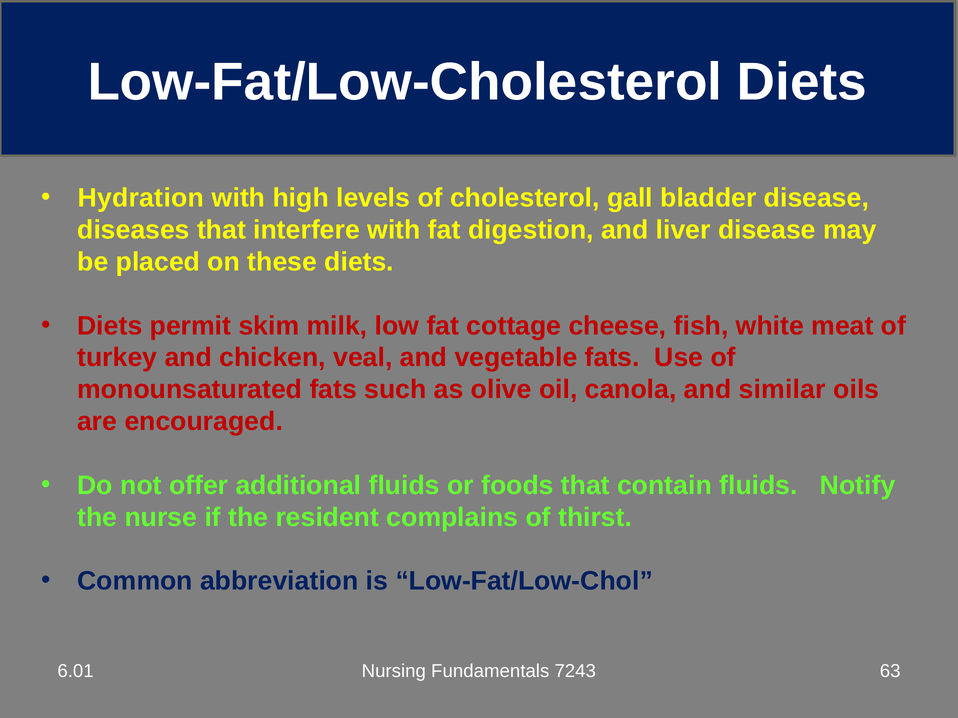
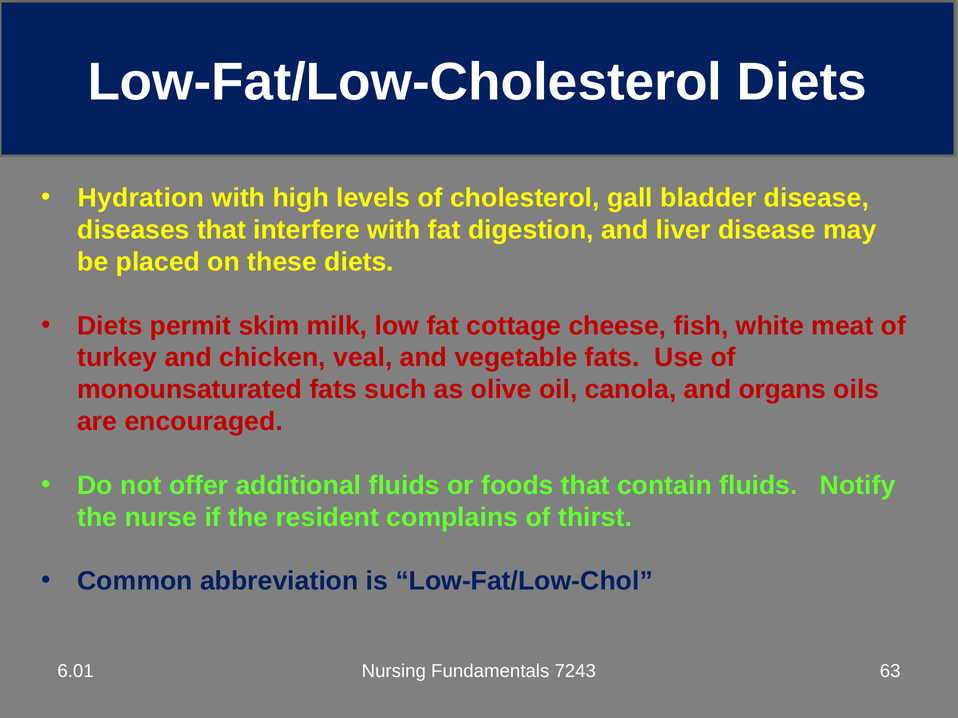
similar: similar -> organs
